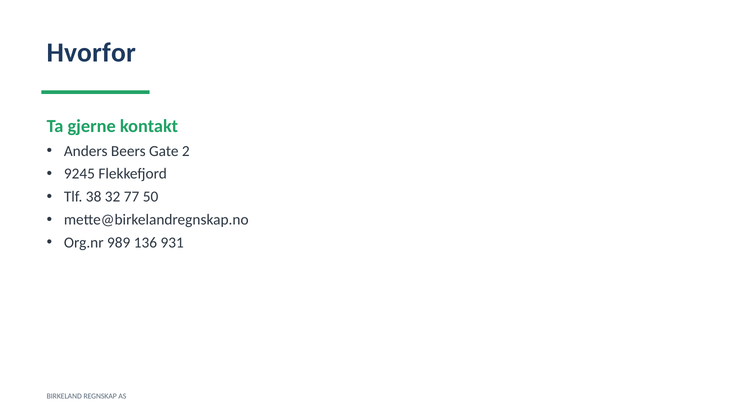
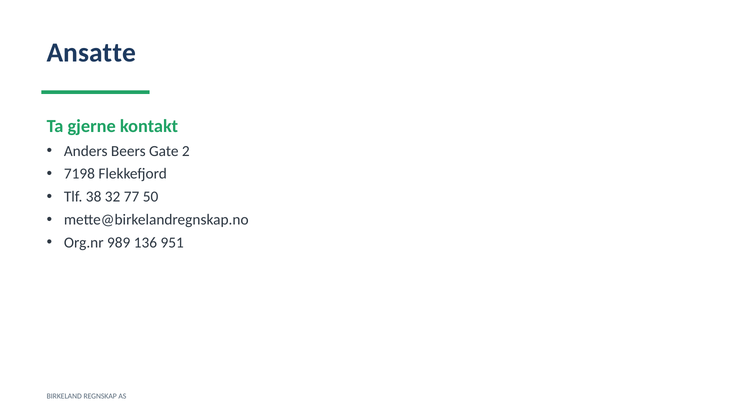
Hvorfor: Hvorfor -> Ansatte
9245: 9245 -> 7198
931: 931 -> 951
